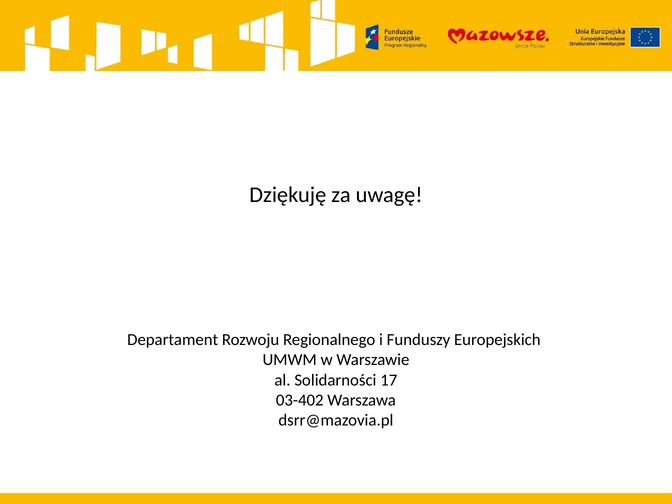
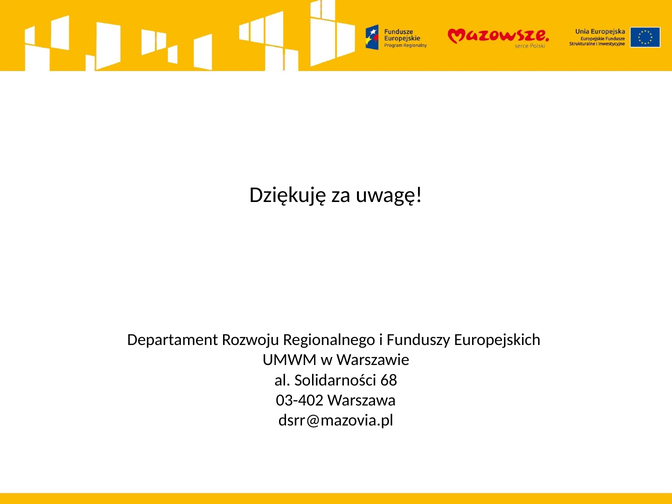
17: 17 -> 68
